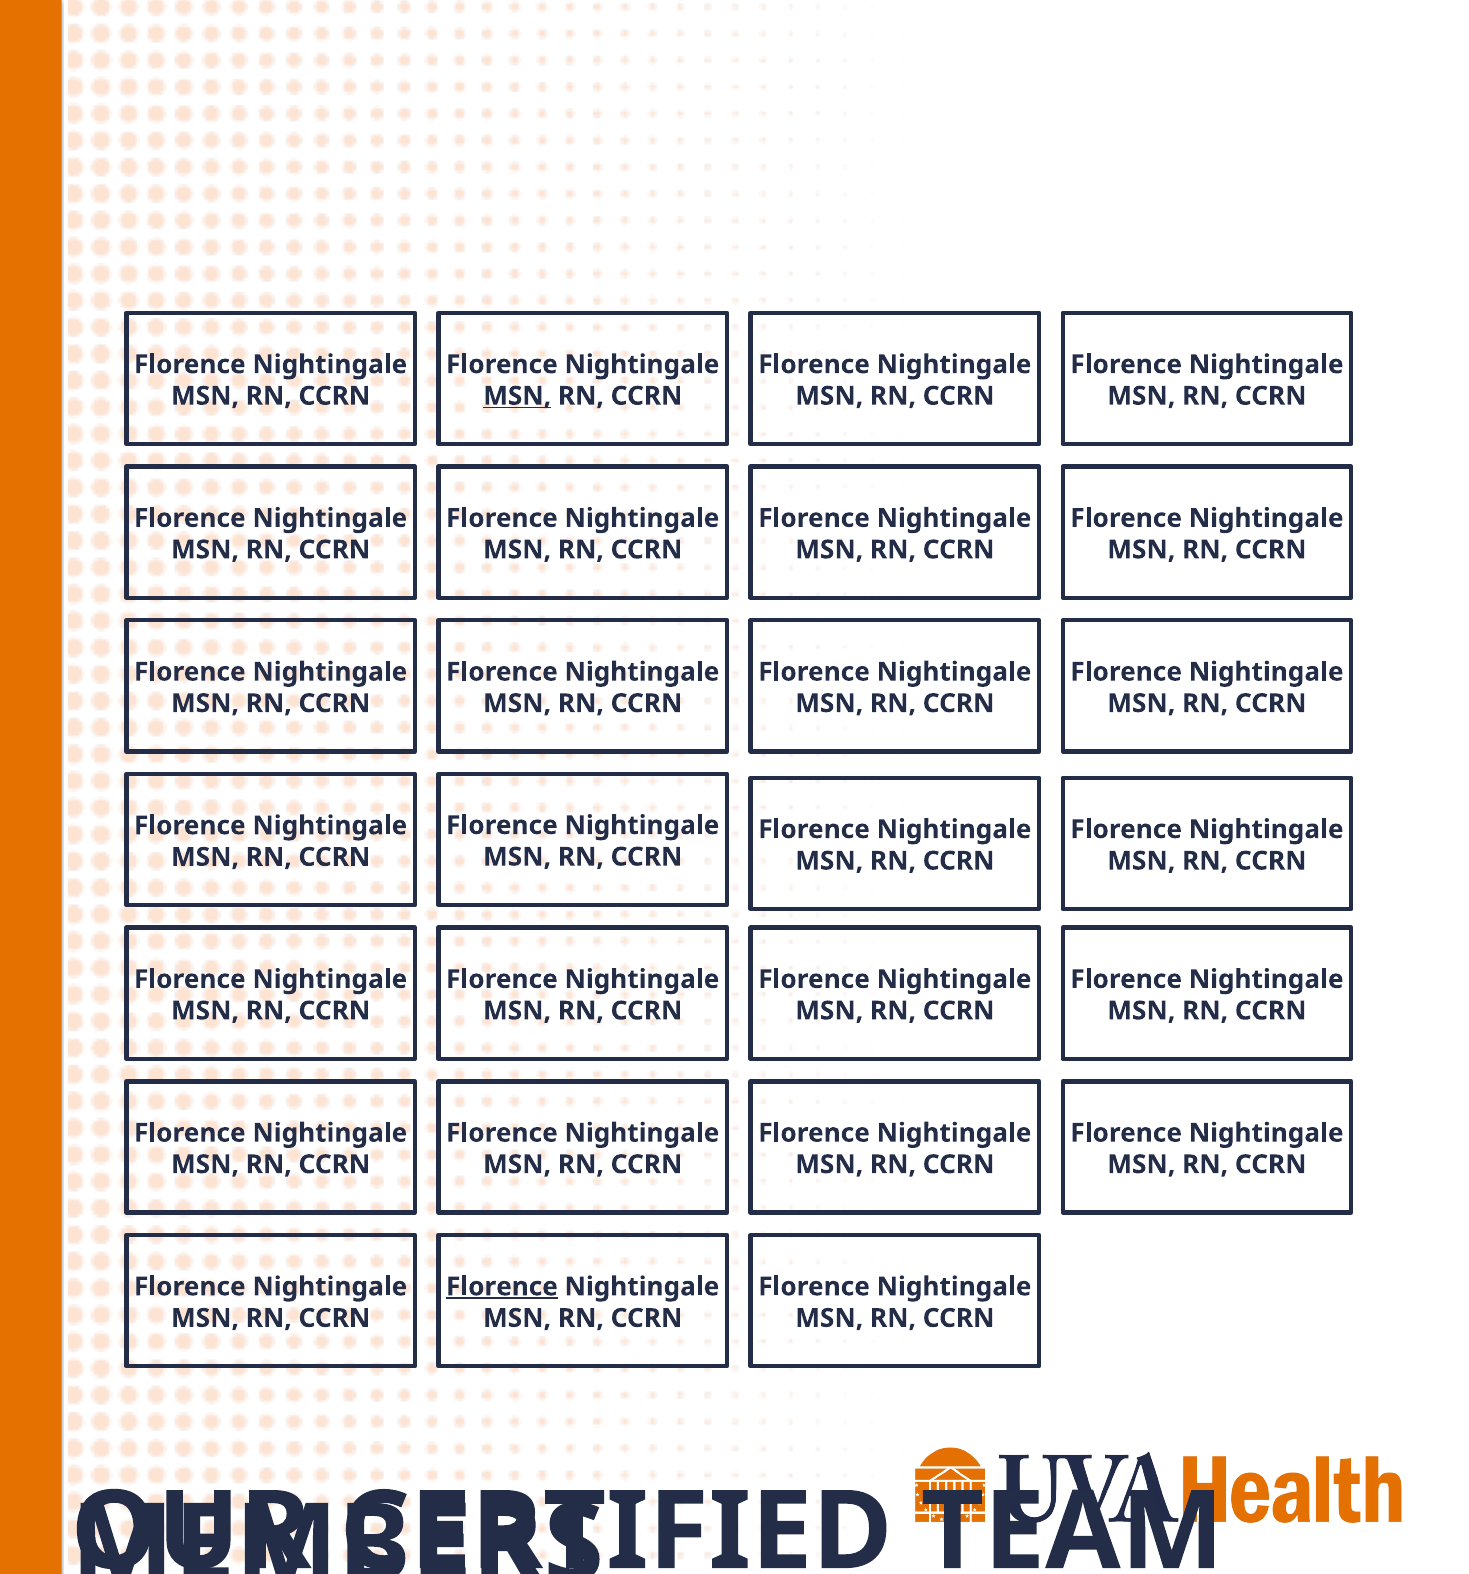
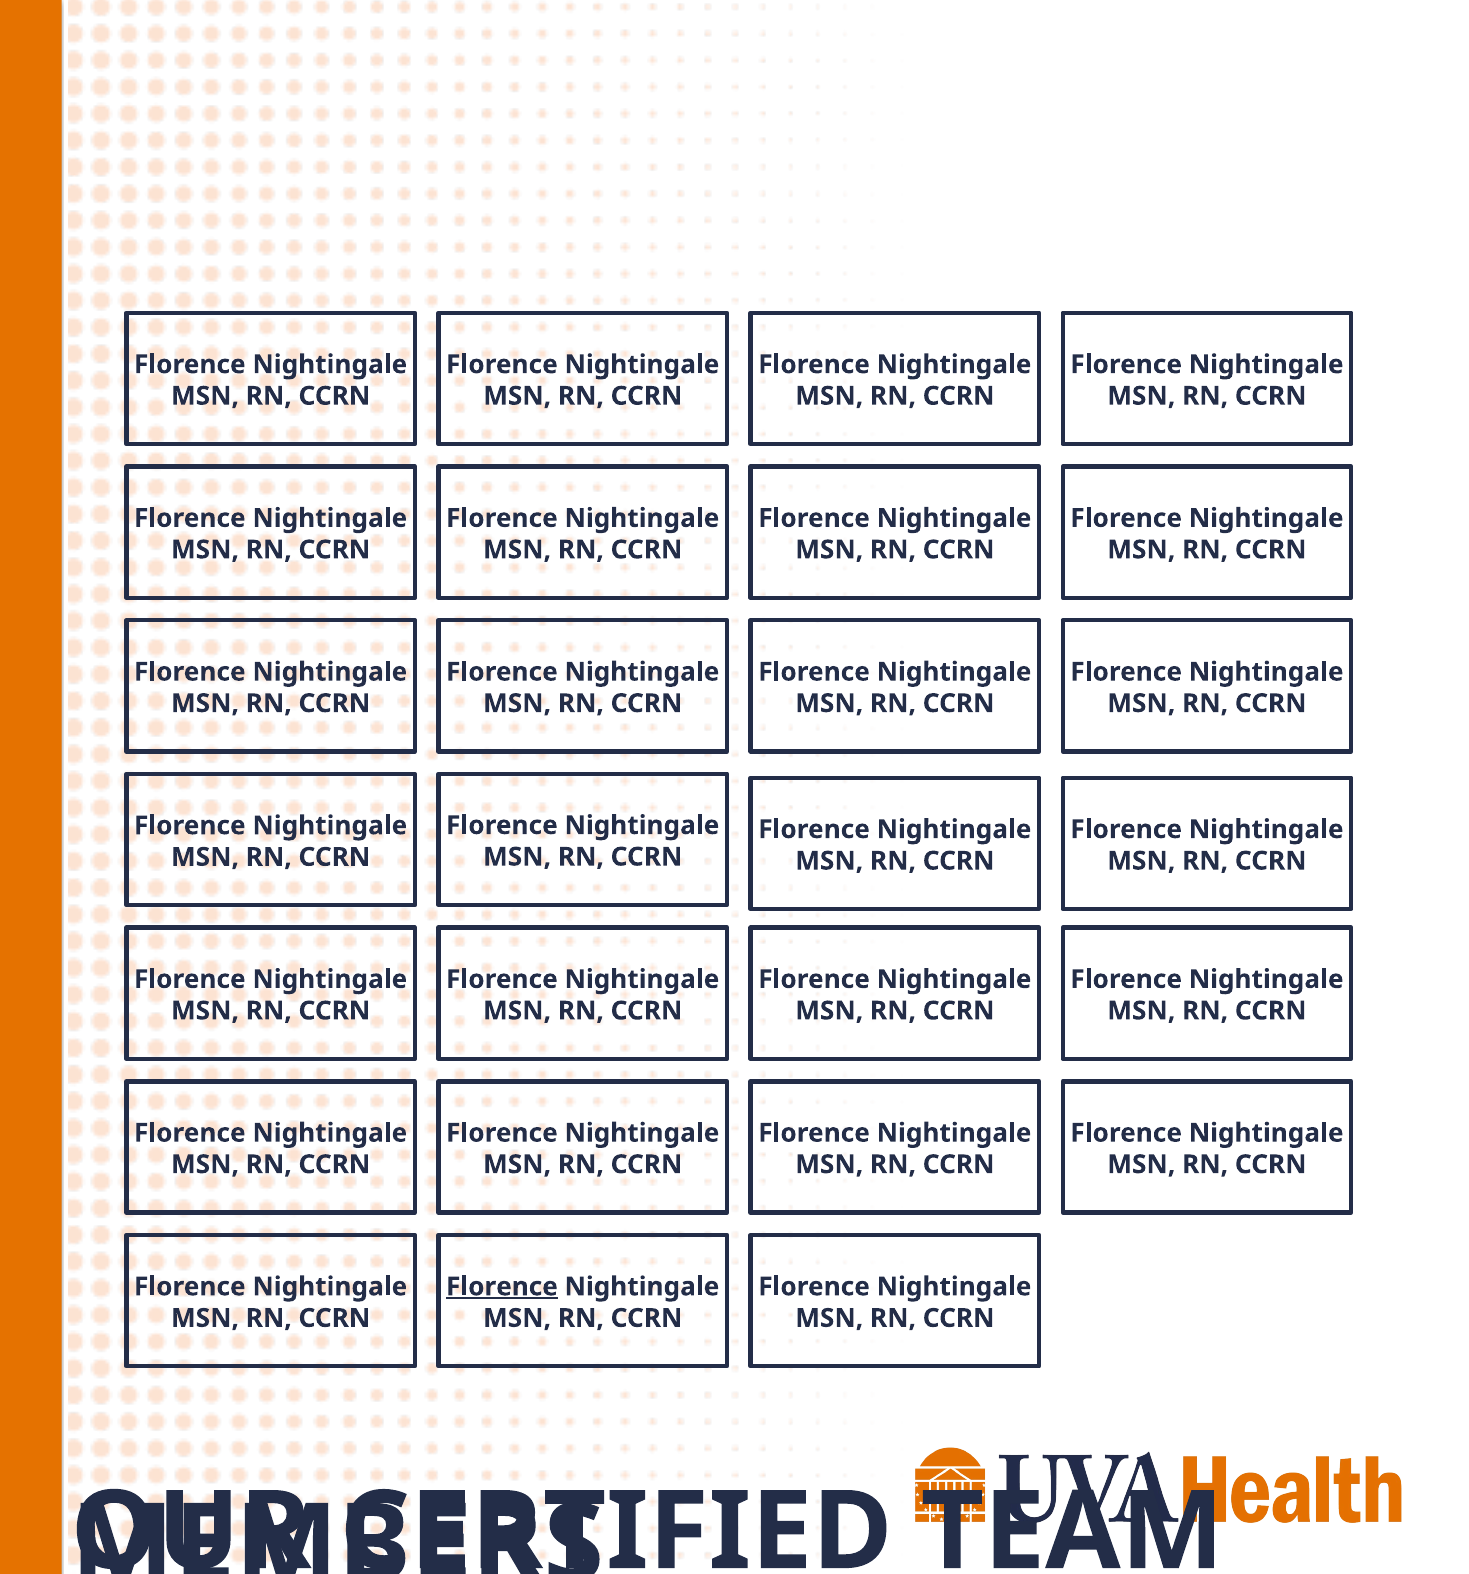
MSN at (517, 396) underline: present -> none
